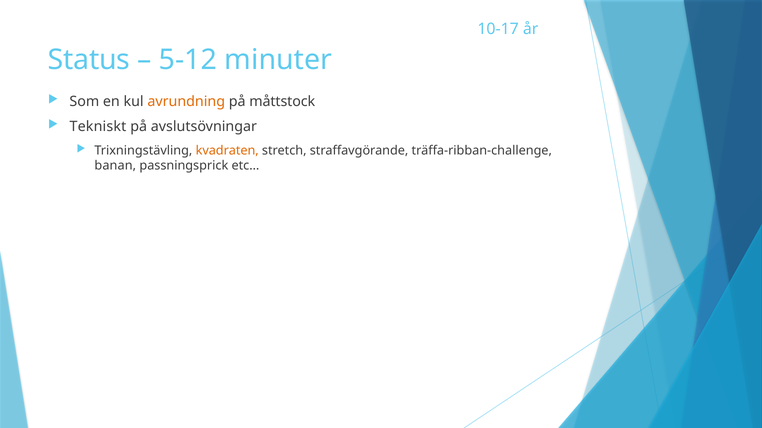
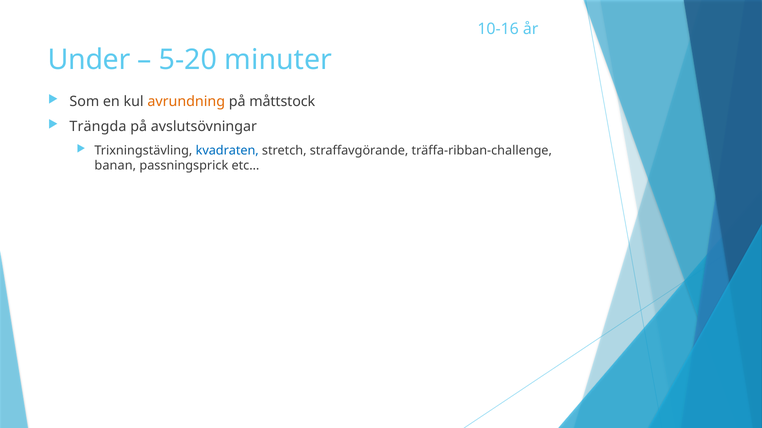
10-17: 10-17 -> 10-16
Status: Status -> Under
5-12: 5-12 -> 5-20
Tekniskt: Tekniskt -> Trängda
kvadraten colour: orange -> blue
